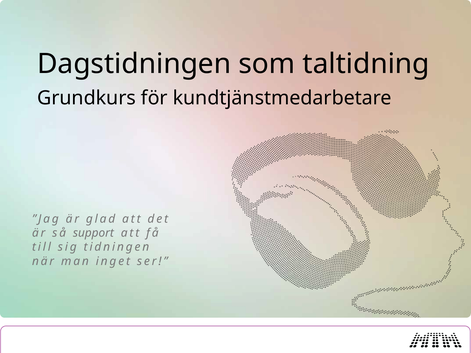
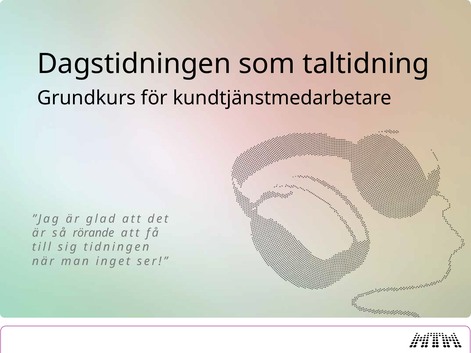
support: support -> rörande
